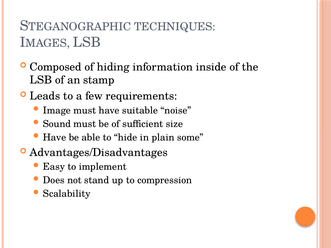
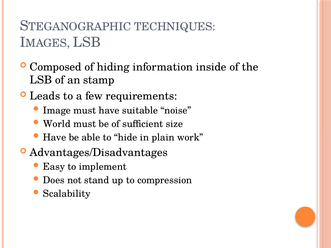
Sound: Sound -> World
some: some -> work
